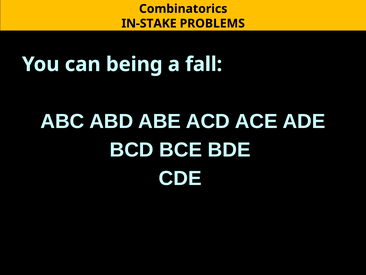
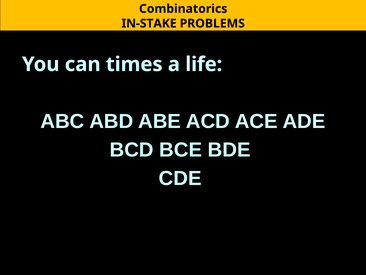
being: being -> times
fall: fall -> life
